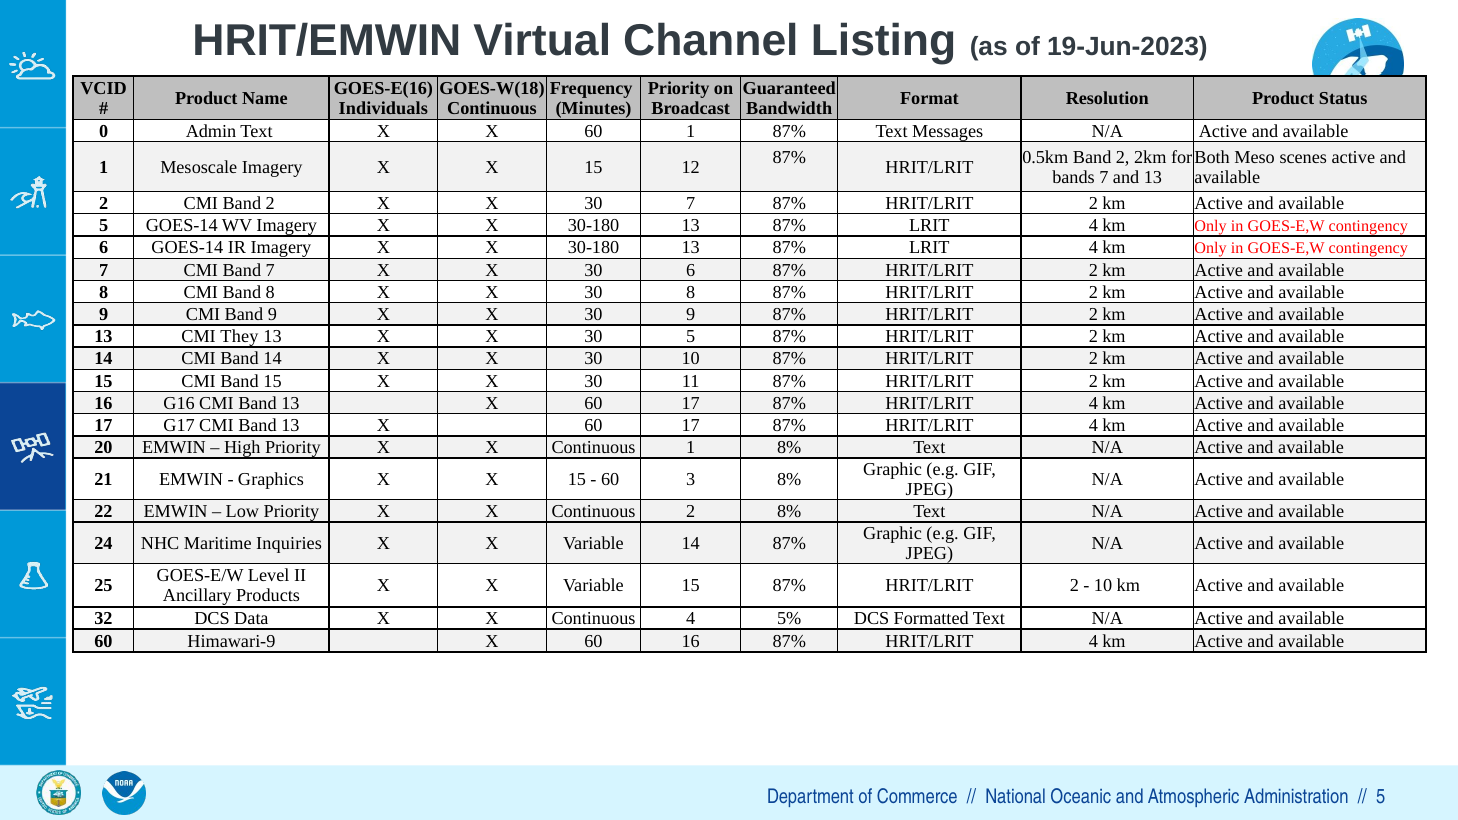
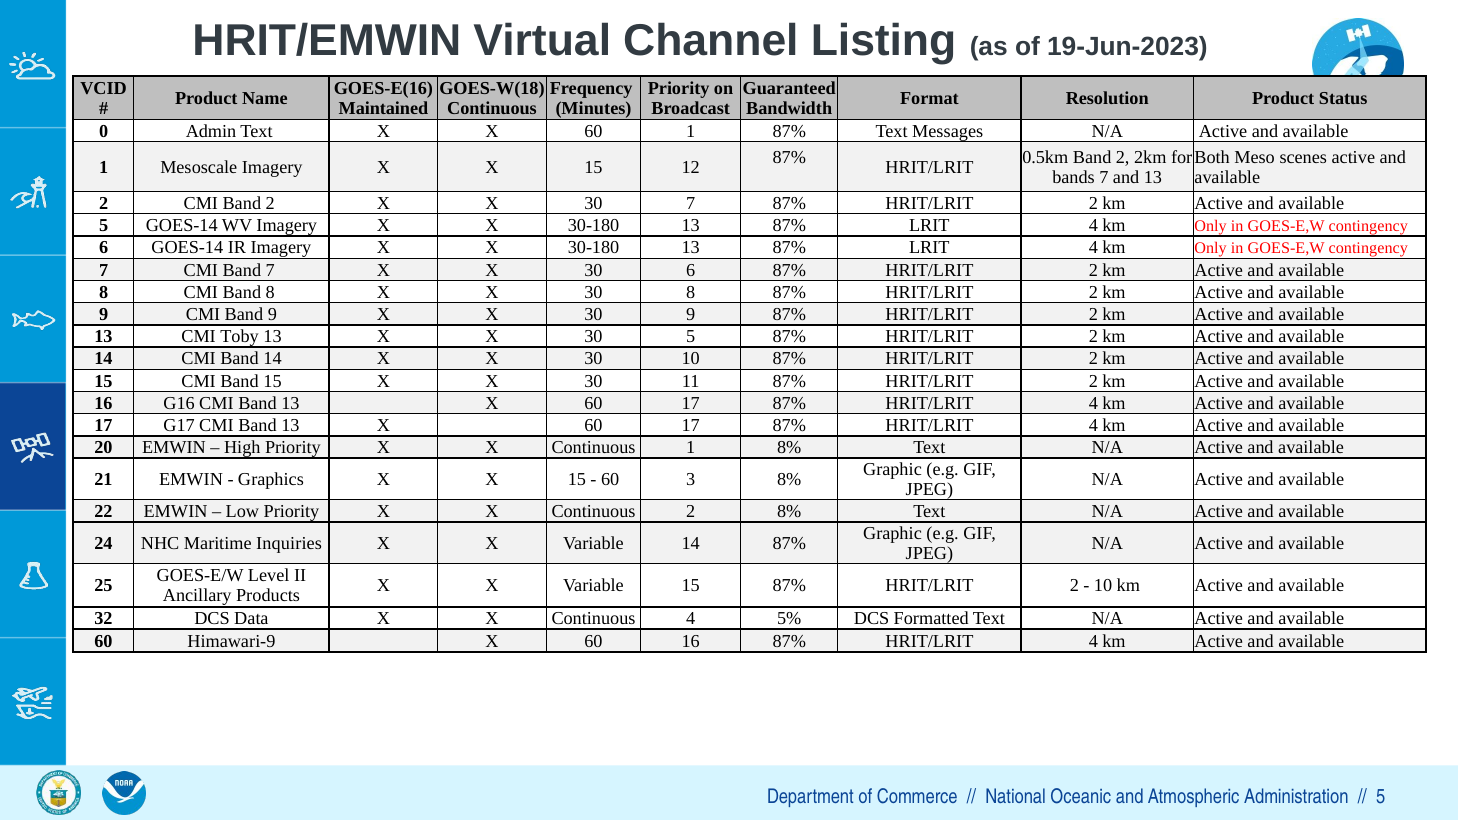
Individuals: Individuals -> Maintained
They: They -> Toby
